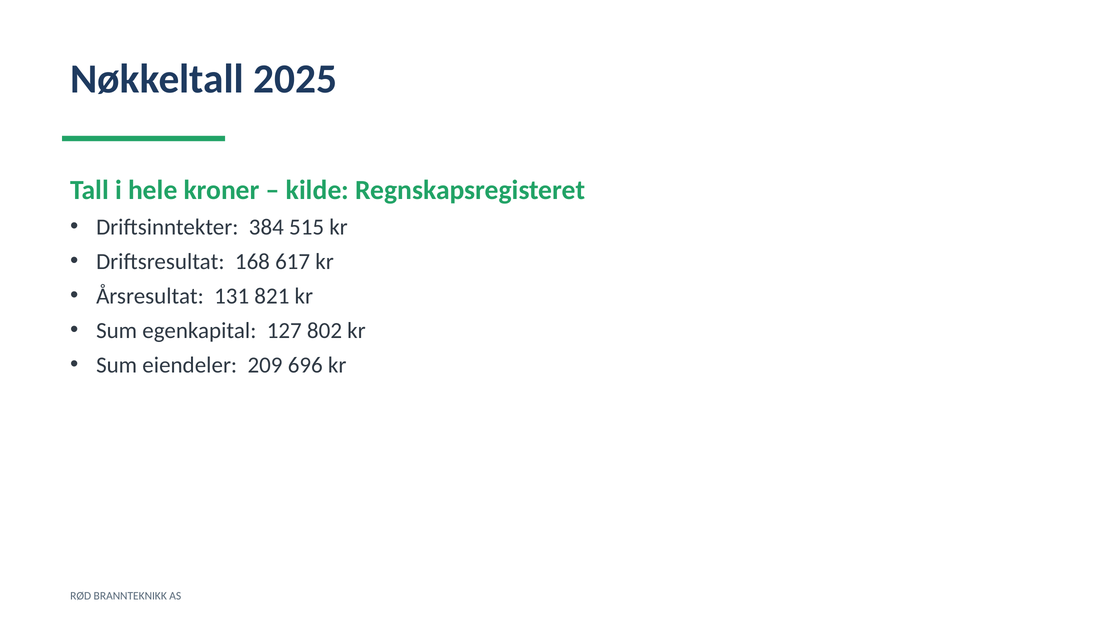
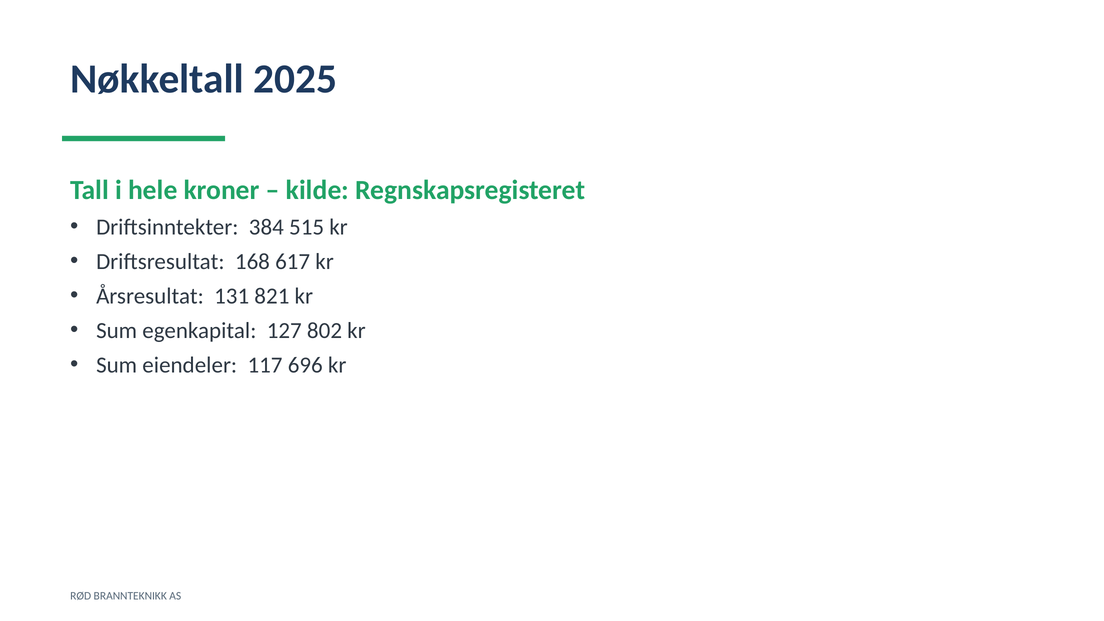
209: 209 -> 117
